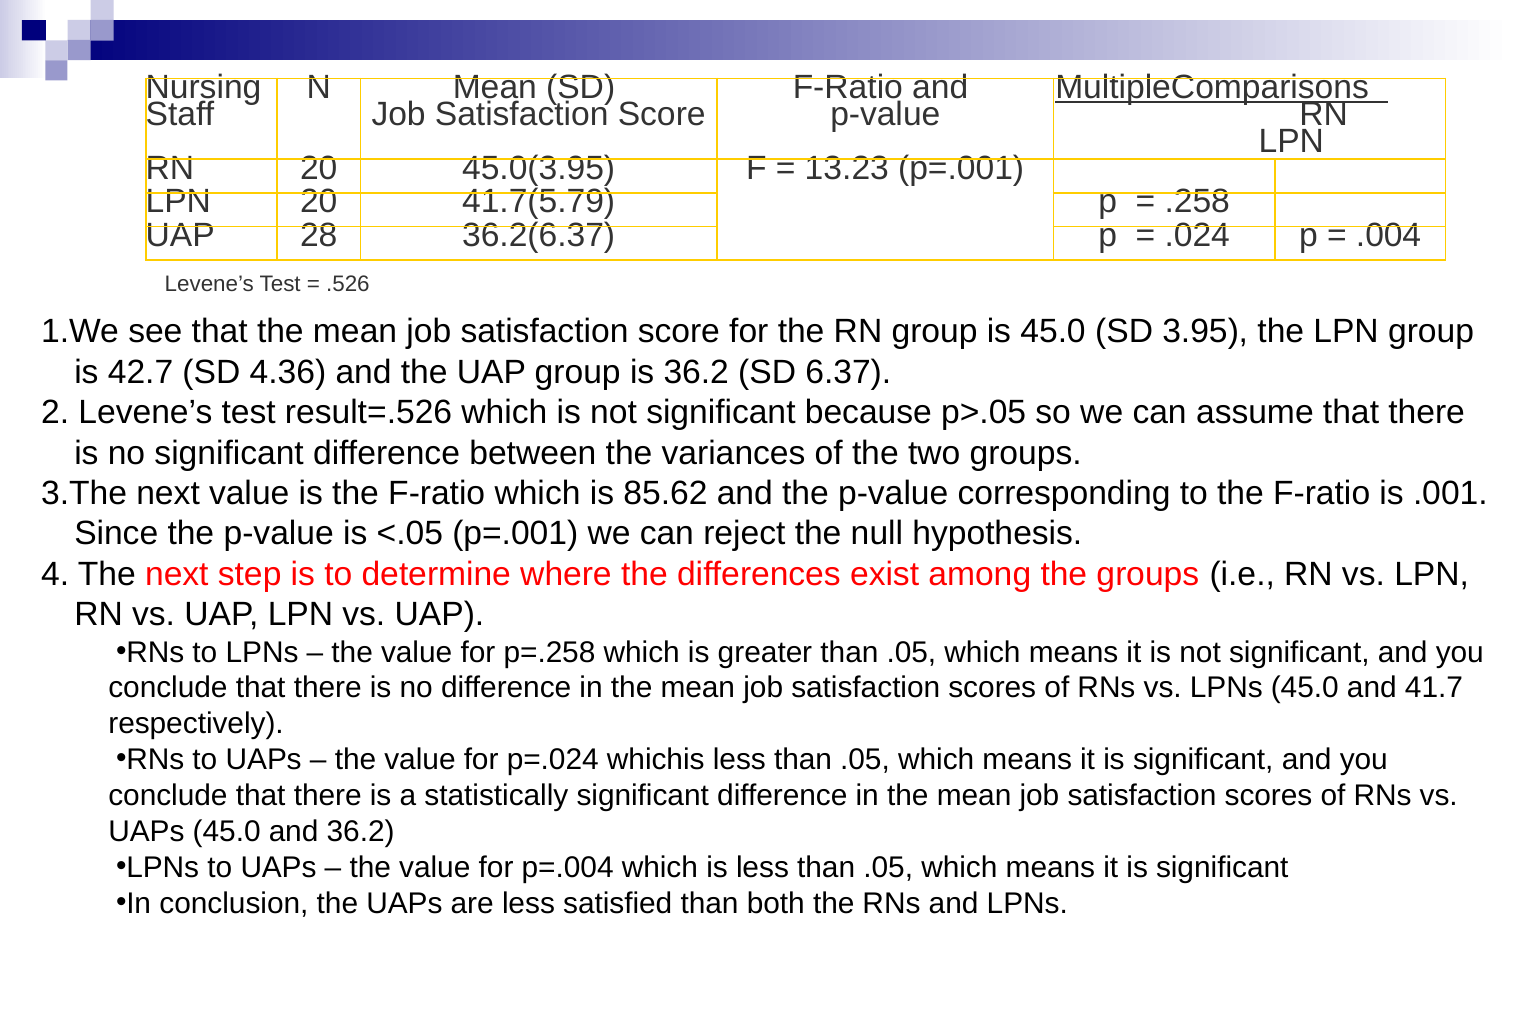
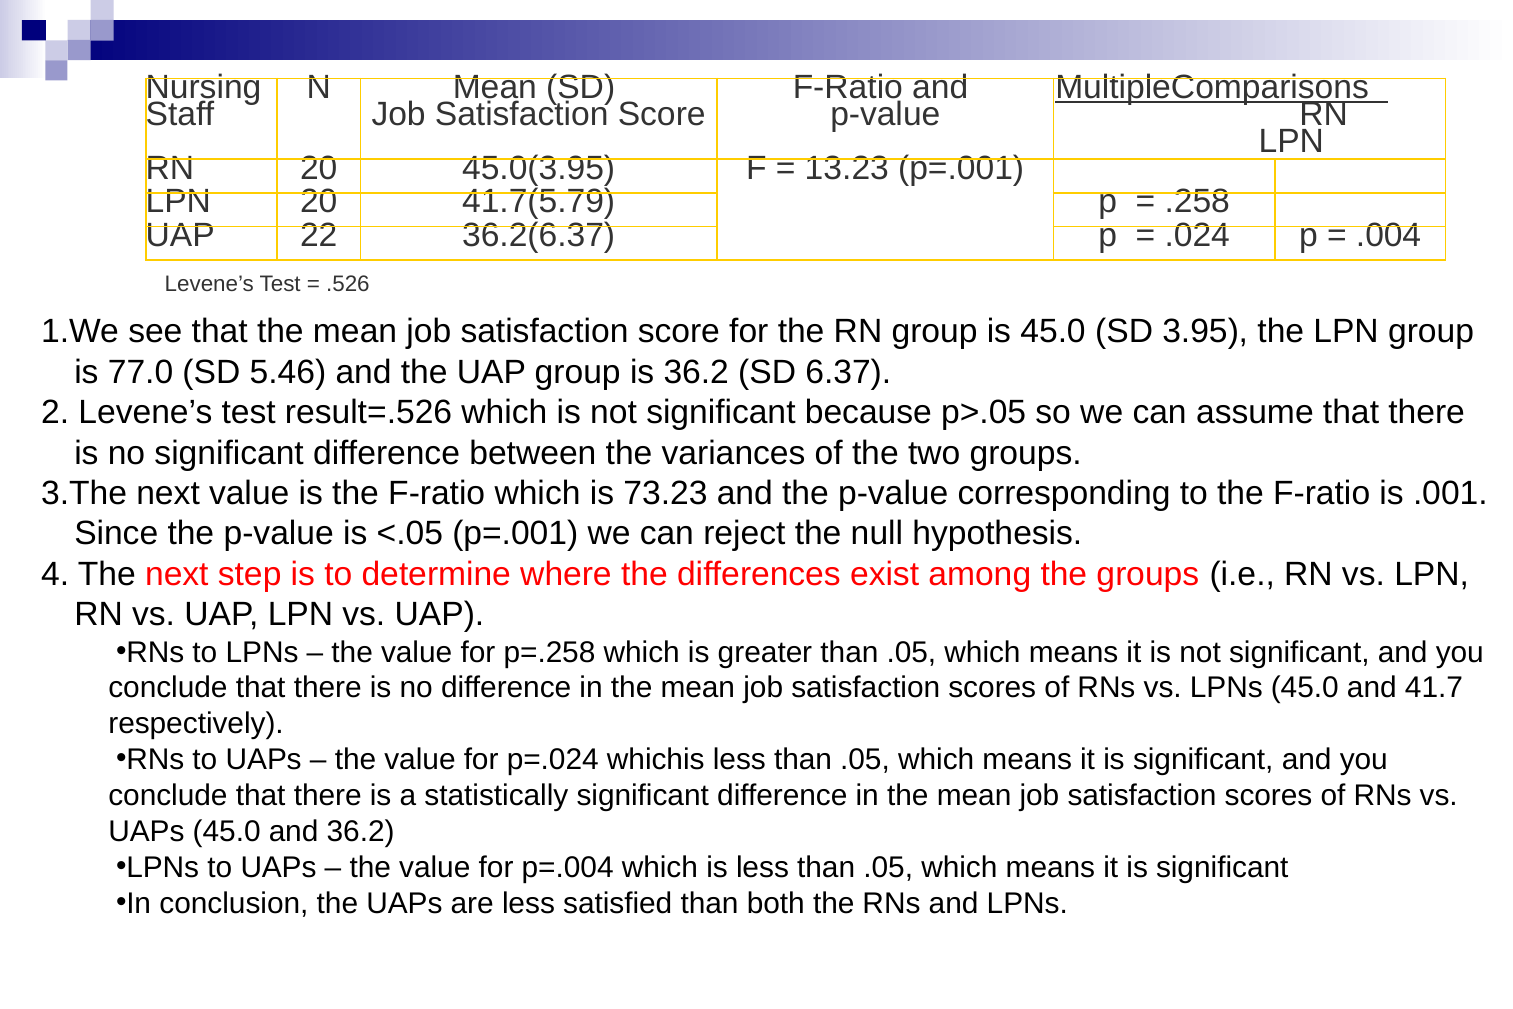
28: 28 -> 22
42.7: 42.7 -> 77.0
4.36: 4.36 -> 5.46
85.62: 85.62 -> 73.23
